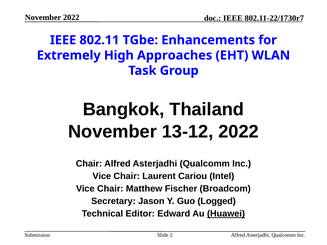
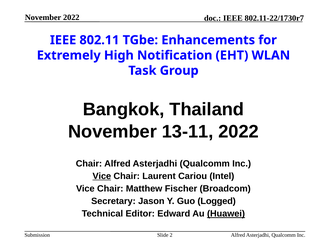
Approaches: Approaches -> Notification
13-12: 13-12 -> 13-11
Vice at (102, 176) underline: none -> present
